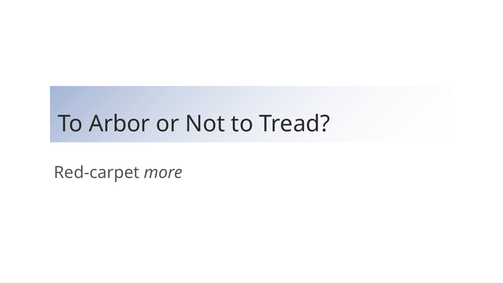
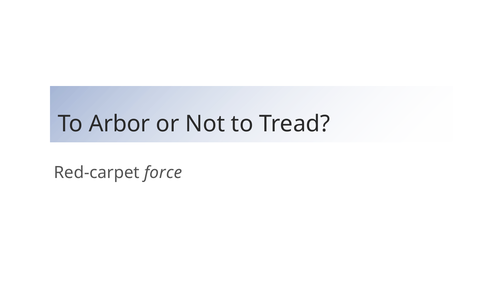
more: more -> force
